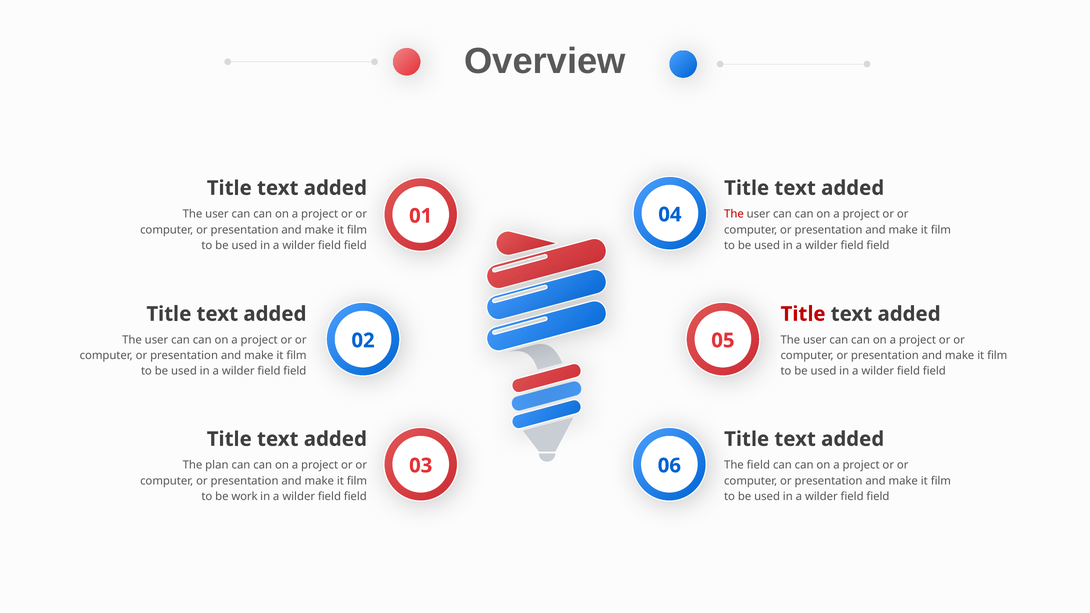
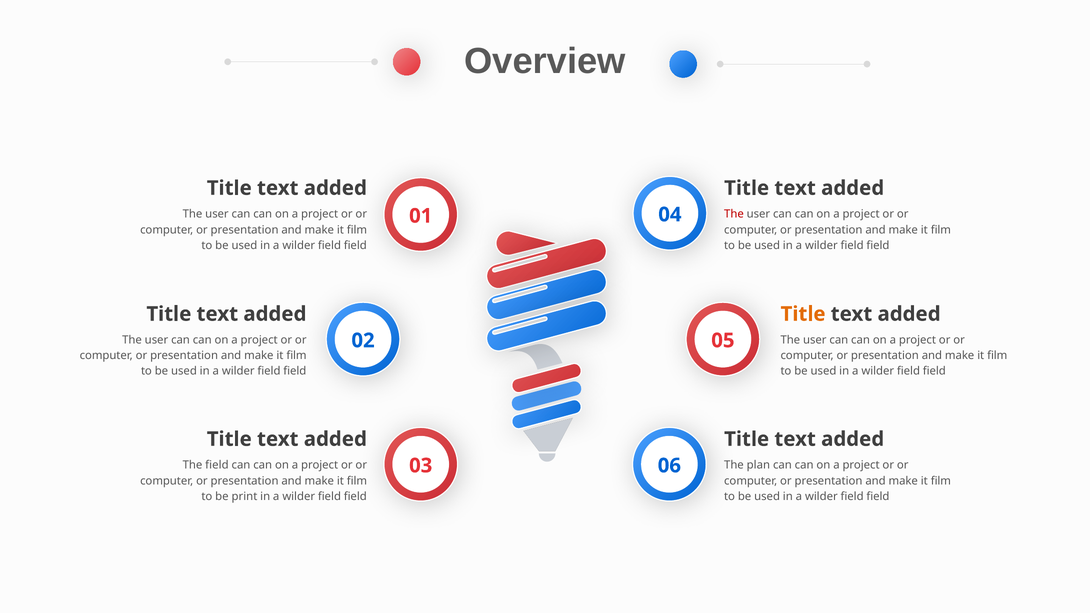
Title at (803, 314) colour: red -> orange
The plan: plan -> field
The field: field -> plan
work: work -> print
